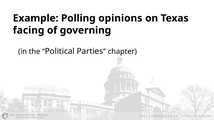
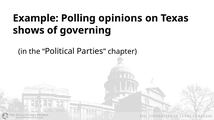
facing: facing -> shows
